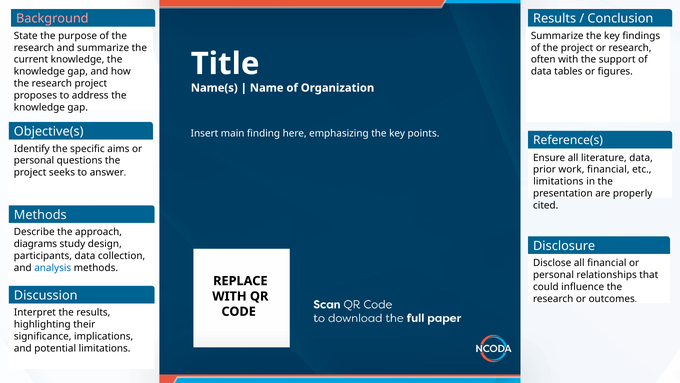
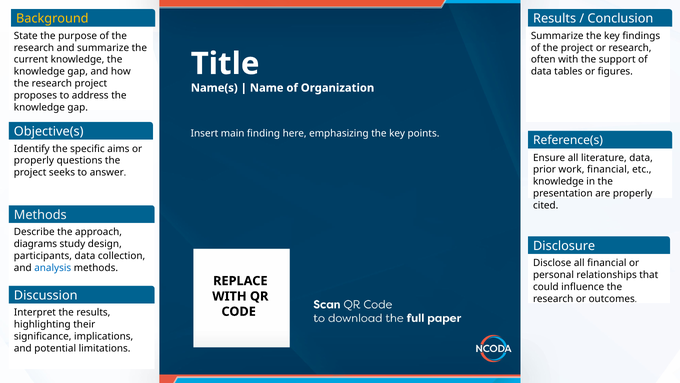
Background colour: pink -> yellow
personal at (34, 160): personal -> properly
limitations at (558, 181): limitations -> knowledge
